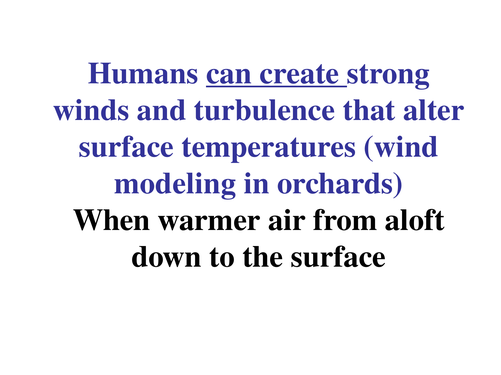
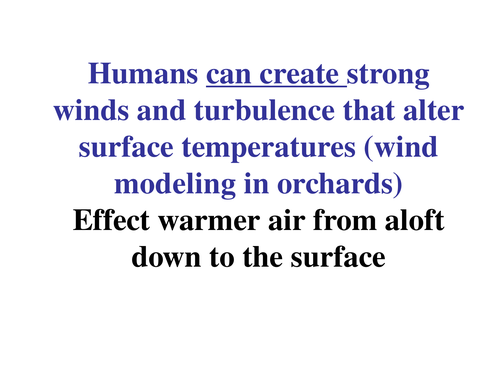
When: When -> Effect
